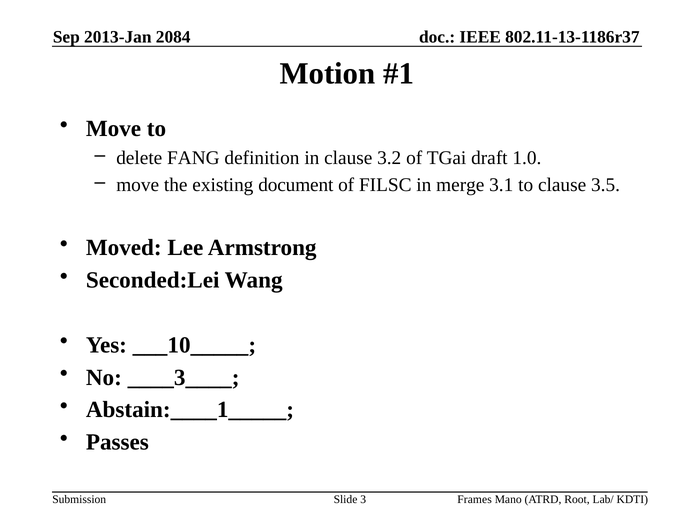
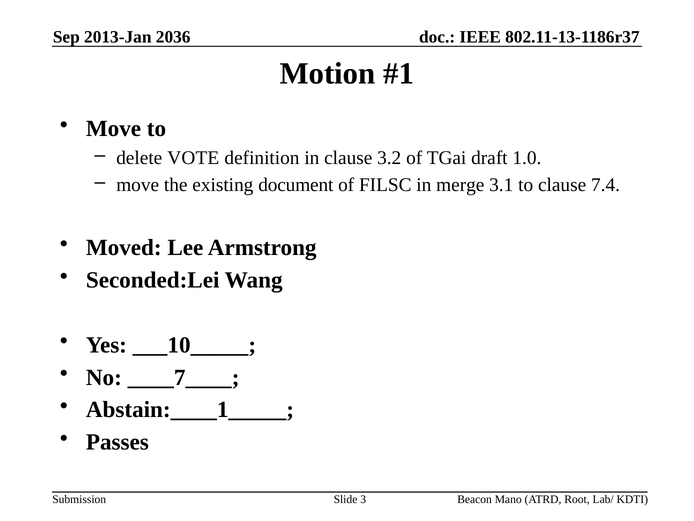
2084: 2084 -> 2036
FANG: FANG -> VOTE
3.5: 3.5 -> 7.4
____3____: ____3____ -> ____7____
Frames: Frames -> Beacon
